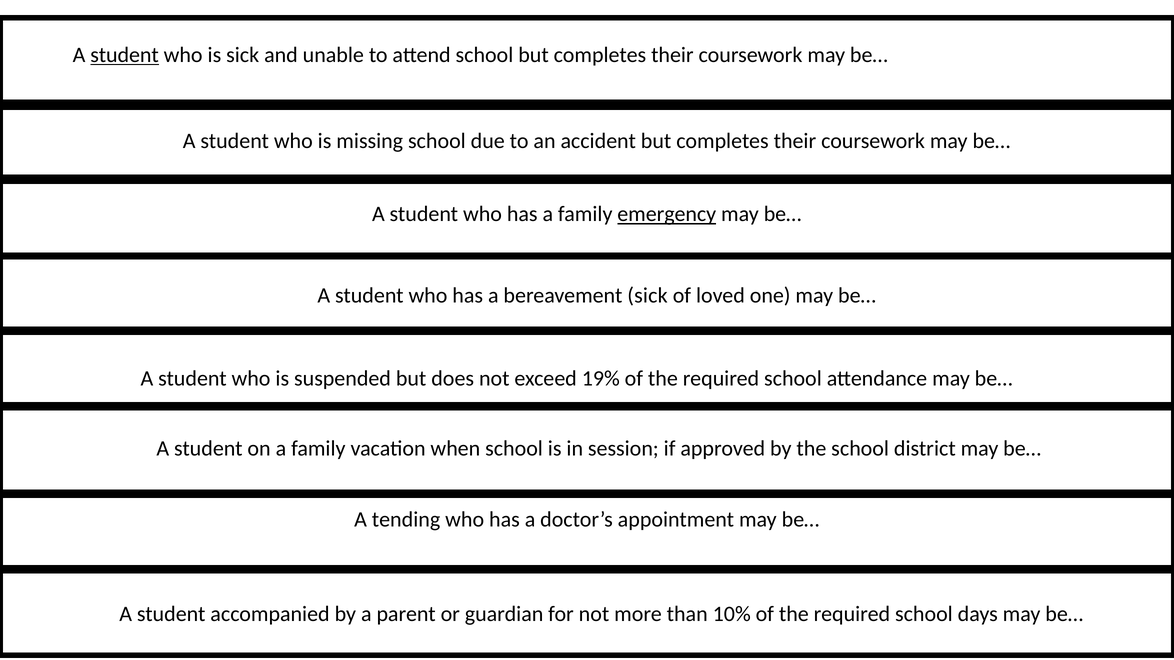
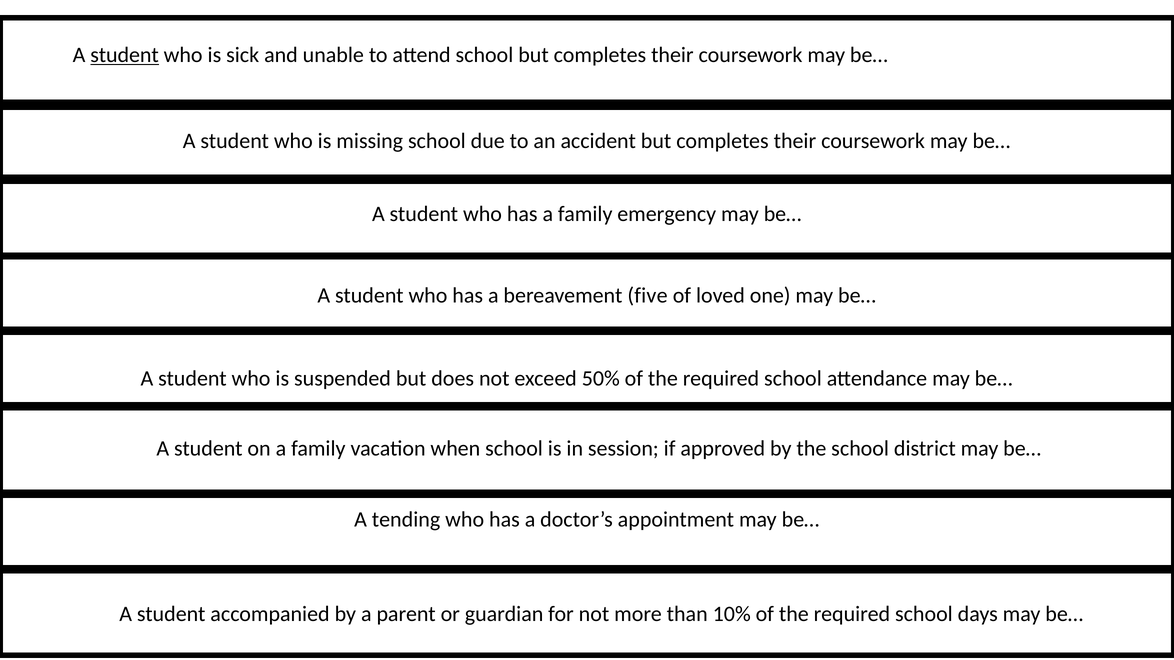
emergency underline: present -> none
bereavement sick: sick -> five
19%: 19% -> 50%
